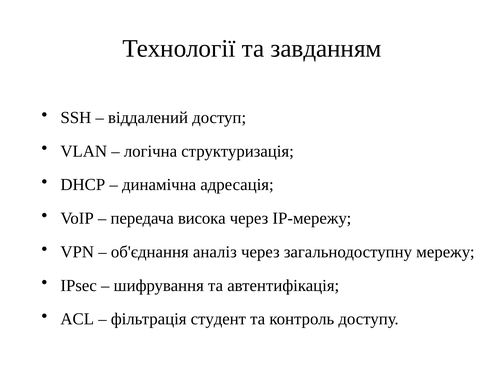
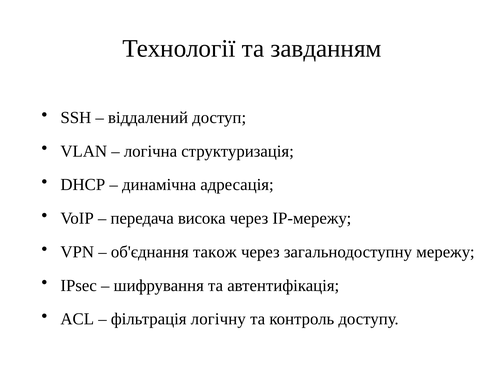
аналіз: аналіз -> також
студент: студент -> логічну
